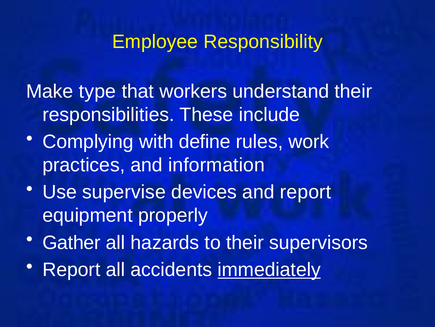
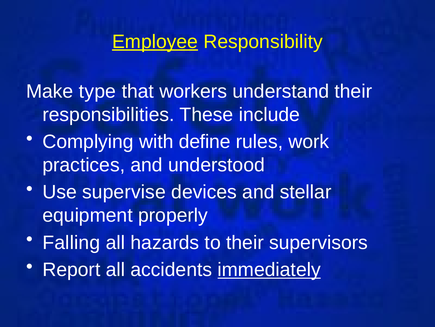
Employee underline: none -> present
information: information -> understood
and report: report -> stellar
Gather: Gather -> Falling
